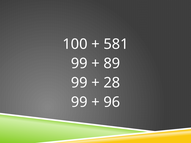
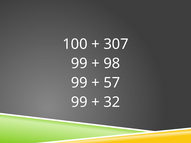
581: 581 -> 307
89: 89 -> 98
28: 28 -> 57
96: 96 -> 32
